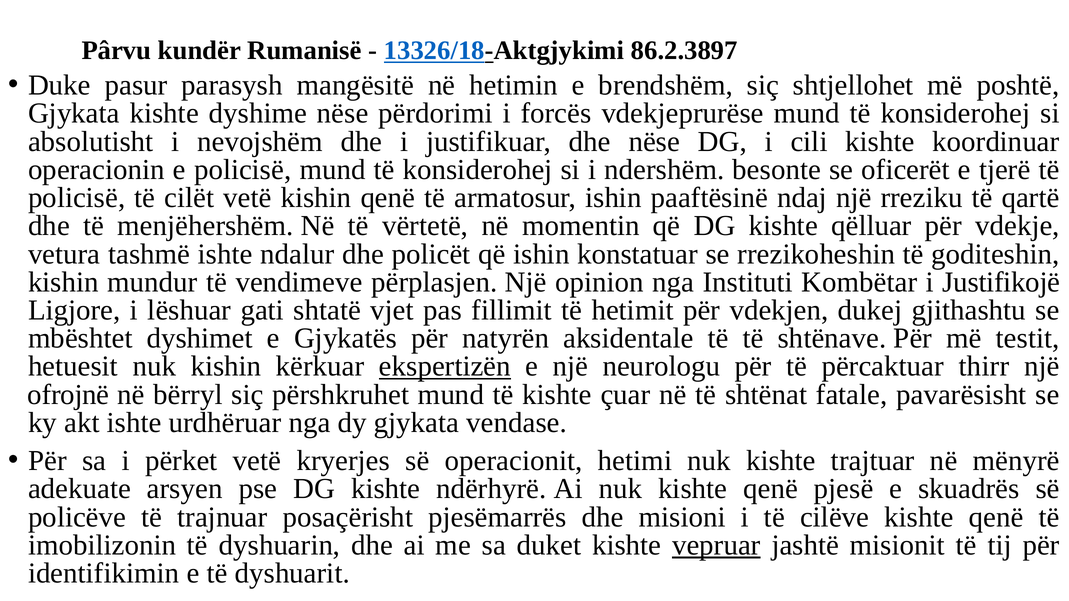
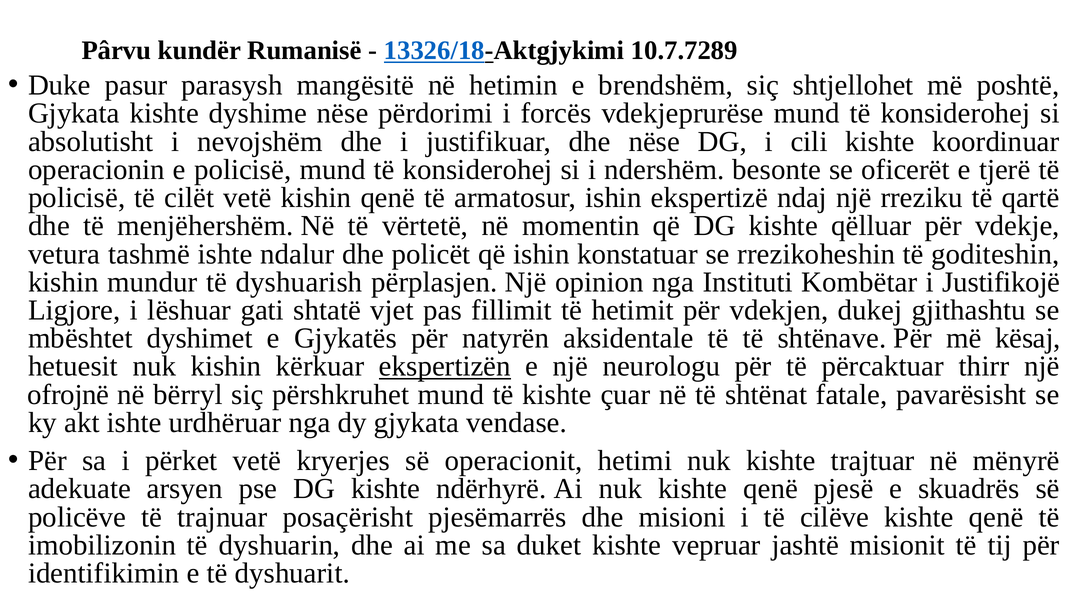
86.2.3897: 86.2.3897 -> 10.7.7289
paaftësinë: paaftësinë -> ekspertizë
vendimeve: vendimeve -> dyshuarish
testit: testit -> kësaj
vepruar underline: present -> none
